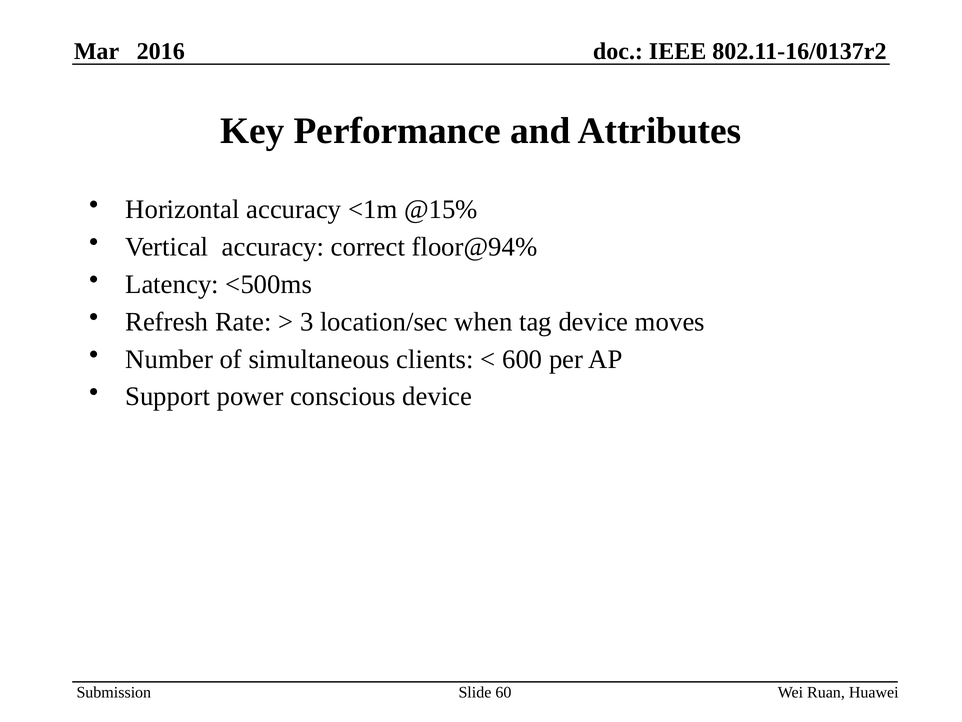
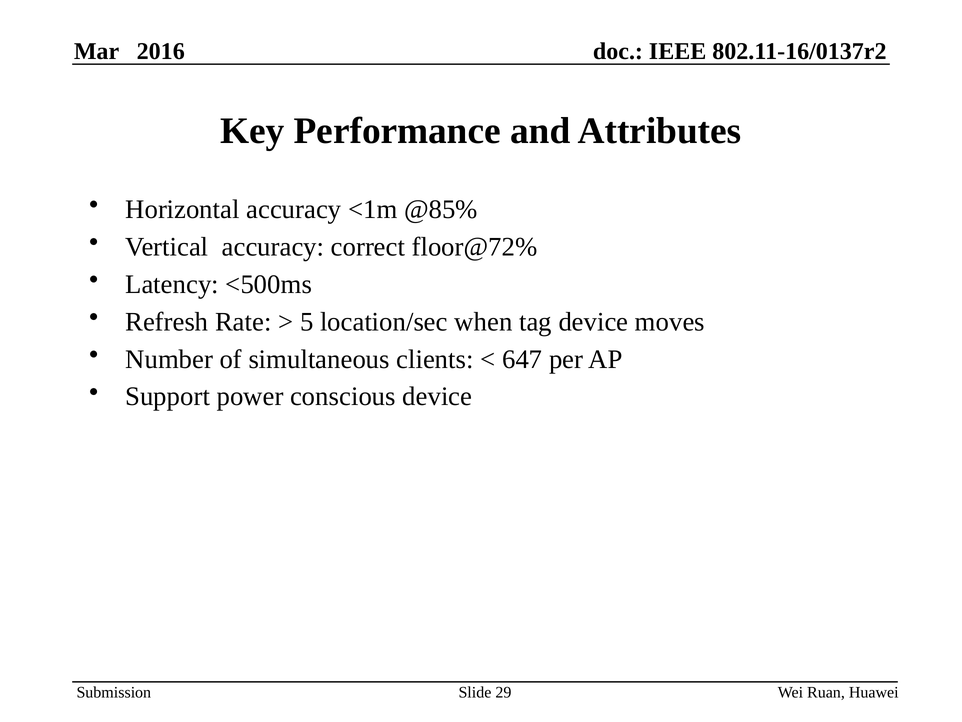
@15%: @15% -> @85%
floor@94%: floor@94% -> floor@72%
3: 3 -> 5
600: 600 -> 647
60: 60 -> 29
